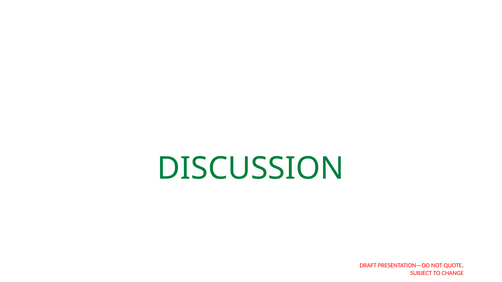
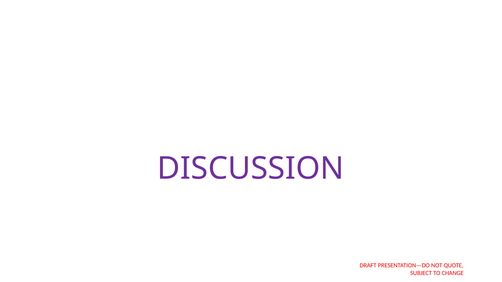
DISCUSSION colour: green -> purple
